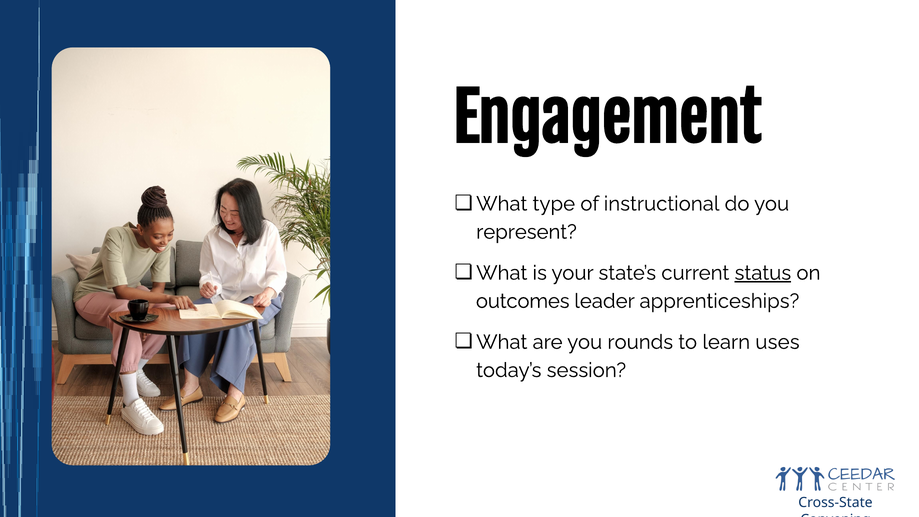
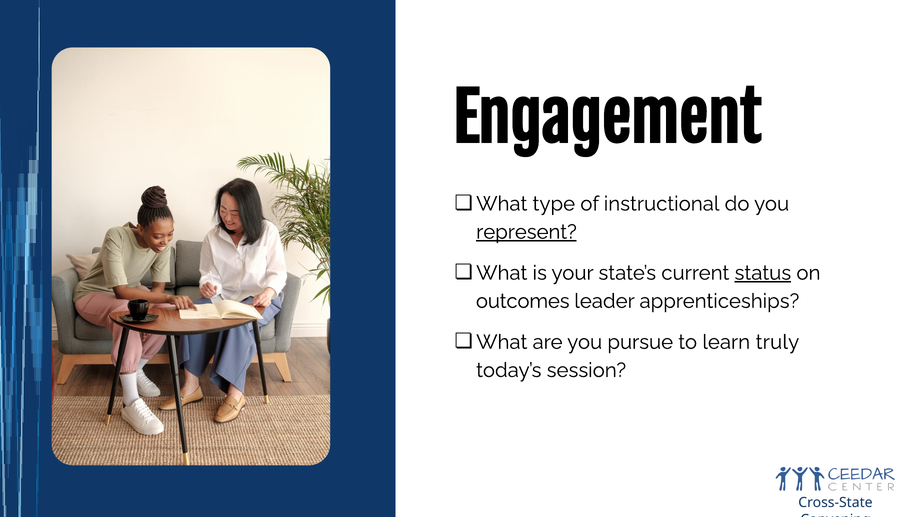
represent underline: none -> present
rounds: rounds -> pursue
uses: uses -> truly
